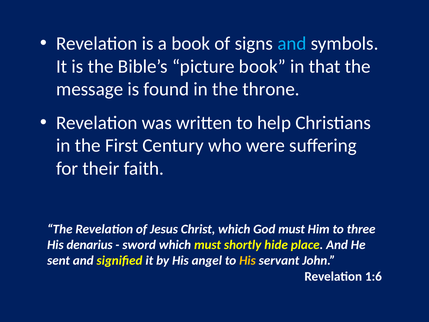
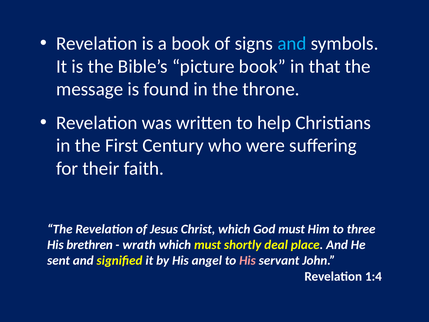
denarius: denarius -> brethren
sword: sword -> wrath
hide: hide -> deal
His at (247, 260) colour: yellow -> pink
1:6: 1:6 -> 1:4
